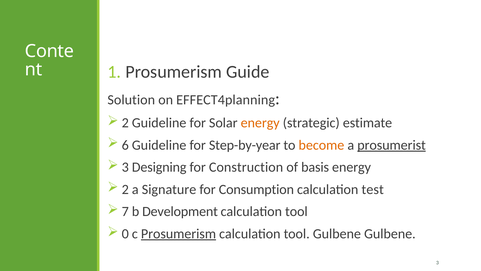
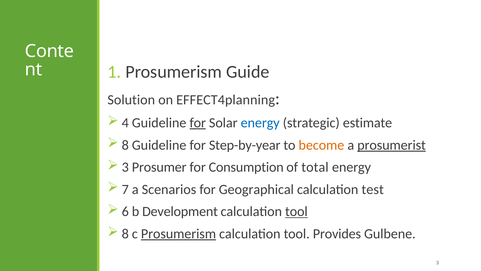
2 at (125, 123): 2 -> 4
for at (198, 123) underline: none -> present
energy at (260, 123) colour: orange -> blue
6 at (125, 145): 6 -> 8
Designing: Designing -> Prosumer
Construction: Construction -> Consumption
basis: basis -> total
2 at (125, 189): 2 -> 7
Signature: Signature -> Scenarios
Consumption: Consumption -> Geographical
7: 7 -> 6
tool at (296, 211) underline: none -> present
0 at (125, 233): 0 -> 8
tool Gulbene: Gulbene -> Provides
